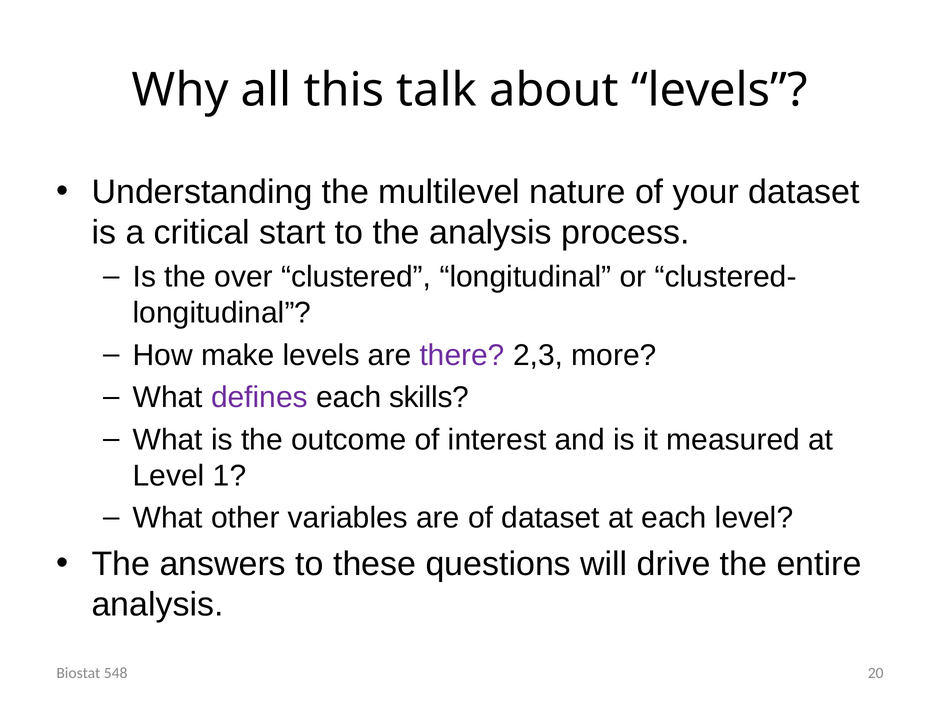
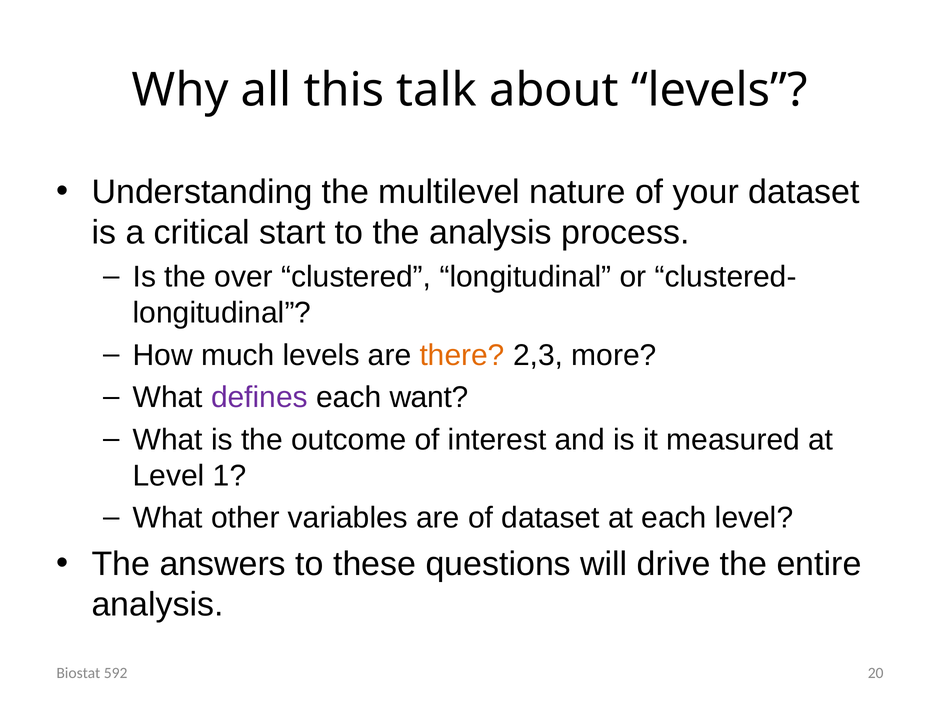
make: make -> much
there colour: purple -> orange
skills: skills -> want
548: 548 -> 592
